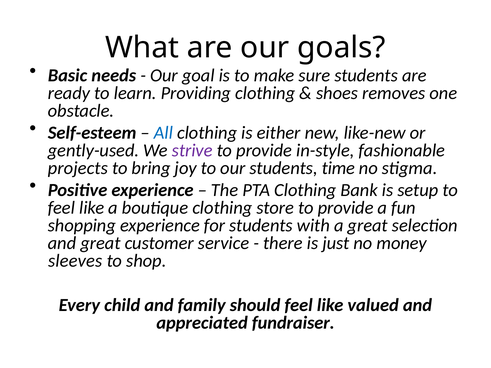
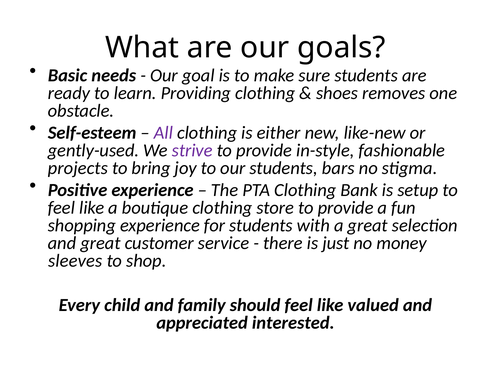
All colour: blue -> purple
time: time -> bars
fundraiser: fundraiser -> interested
